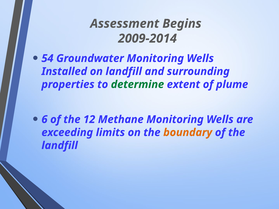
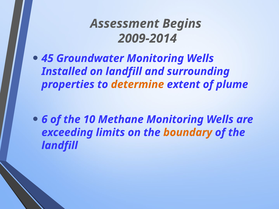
54: 54 -> 45
determine colour: green -> orange
12: 12 -> 10
